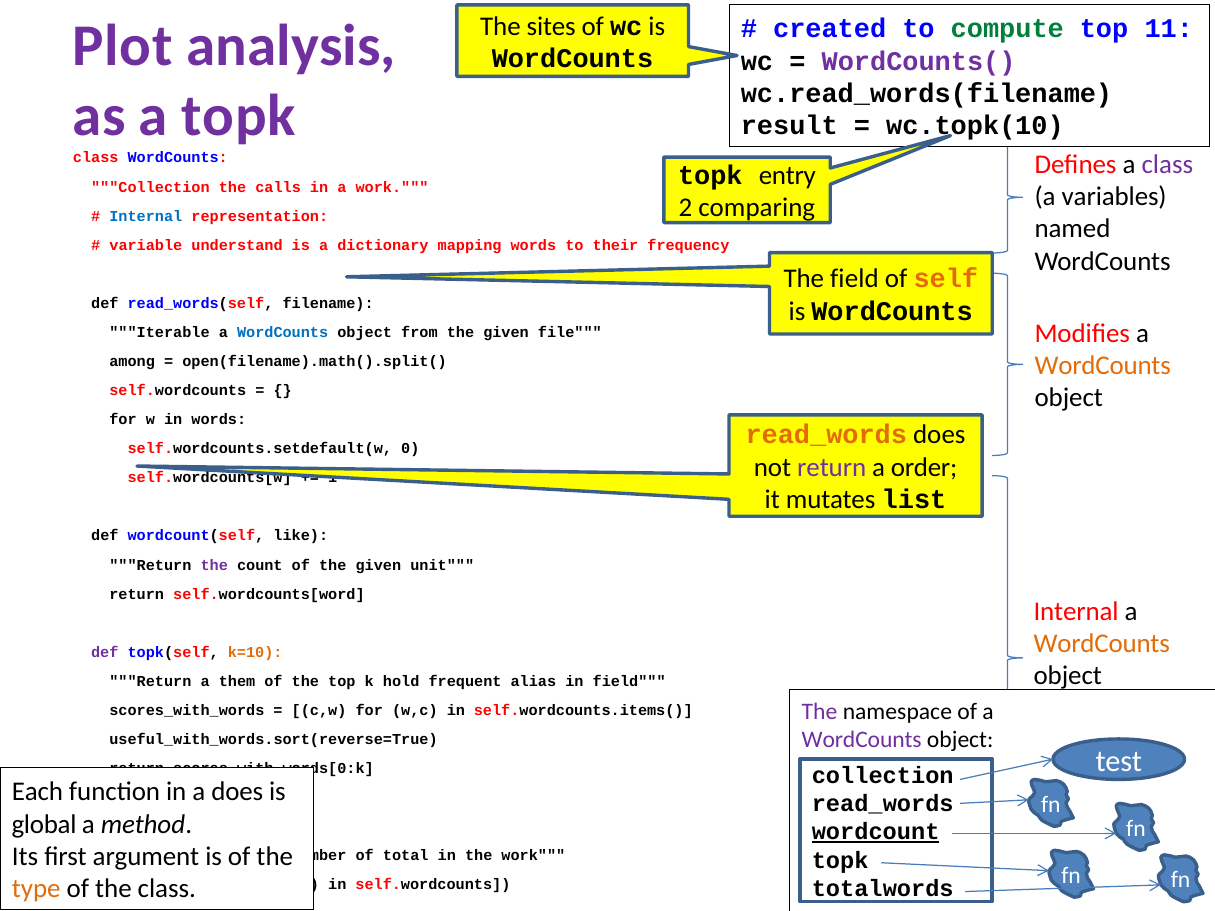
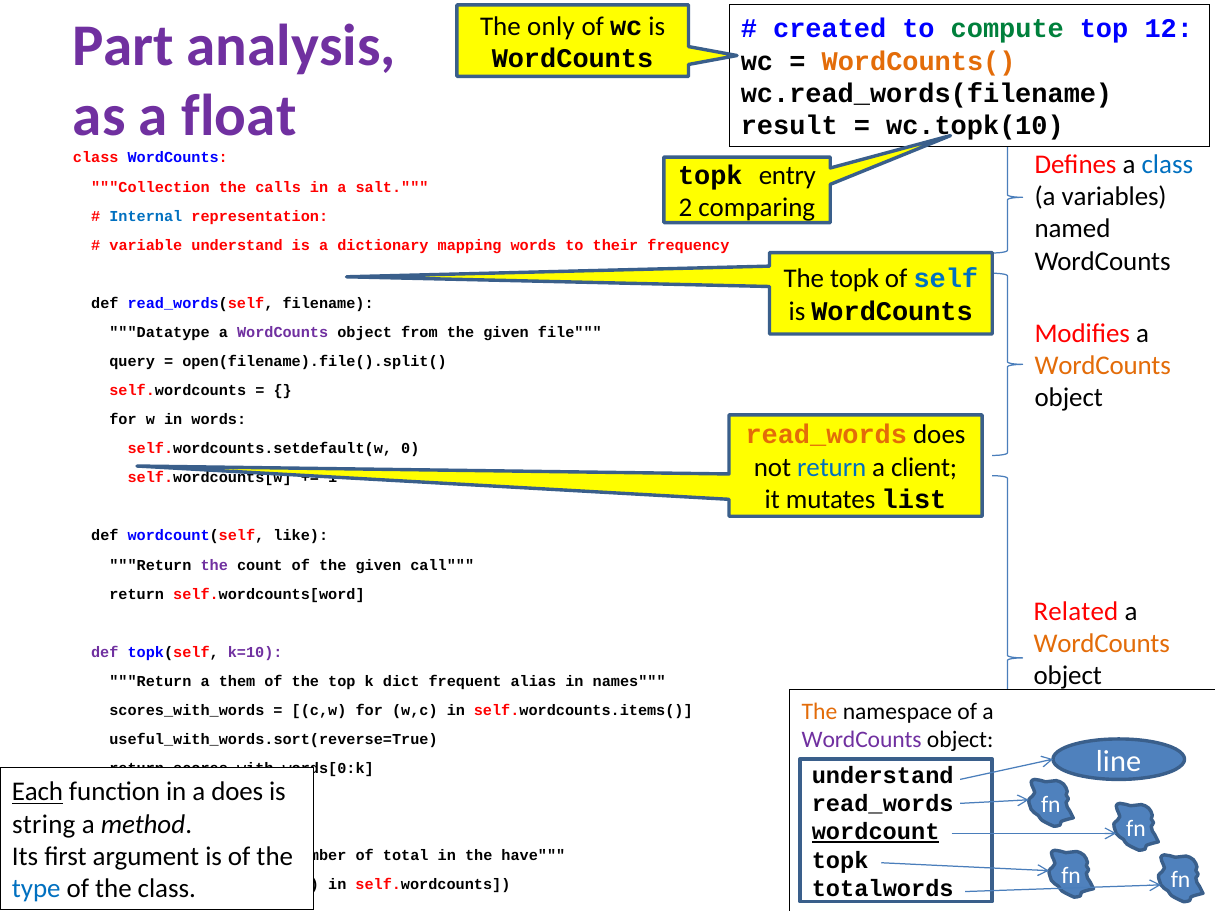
sites: sites -> only
11: 11 -> 12
Plot: Plot -> Part
WordCounts( colour: purple -> orange
a topk: topk -> float
class at (1167, 164) colour: purple -> blue
a work: work -> salt
The field: field -> topk
self colour: orange -> blue
Iterable: Iterable -> Datatype
WordCounts at (283, 333) colour: blue -> purple
among: among -> query
open(filename).math().split(: open(filename).math().split( -> open(filename).file().split(
return at (832, 468) colour: purple -> blue
order: order -> client
unit: unit -> call
Internal at (1076, 611): Internal -> Related
k=10 colour: orange -> purple
hold: hold -> dict
in field: field -> names
The at (820, 712) colour: purple -> orange
test: test -> line
collection at (883, 776): collection -> understand
Each underline: none -> present
global: global -> string
the work: work -> have
type colour: orange -> blue
